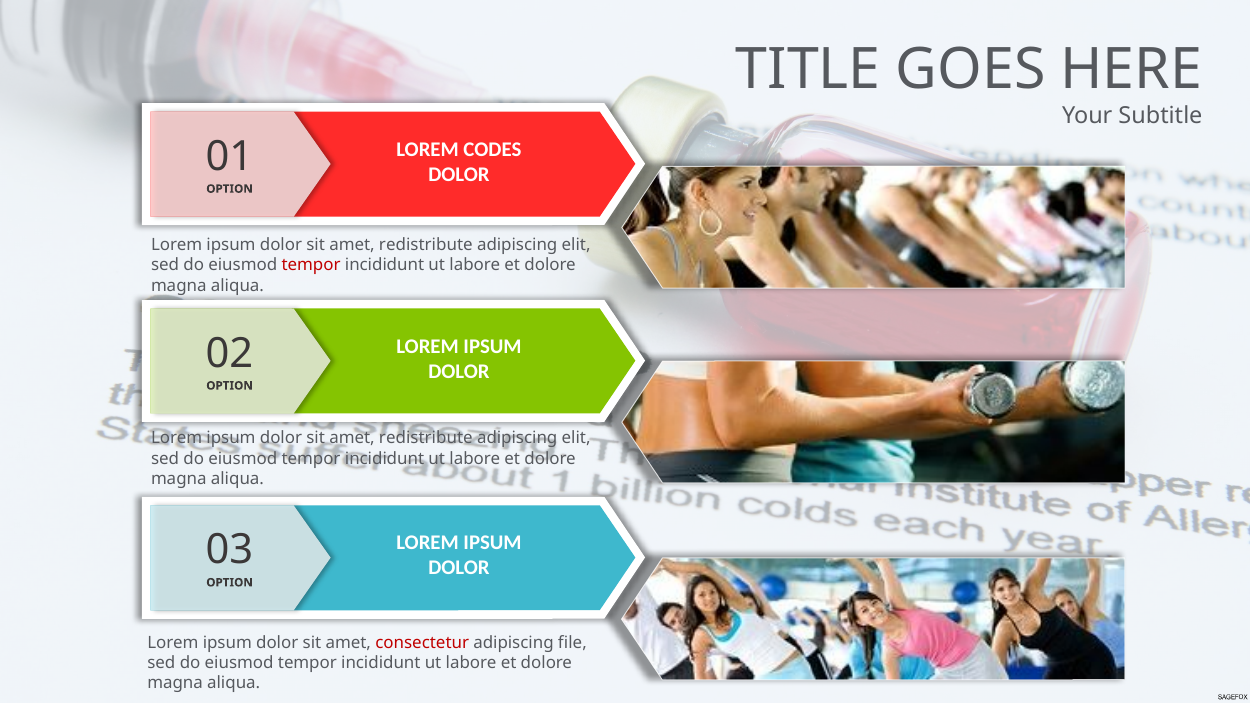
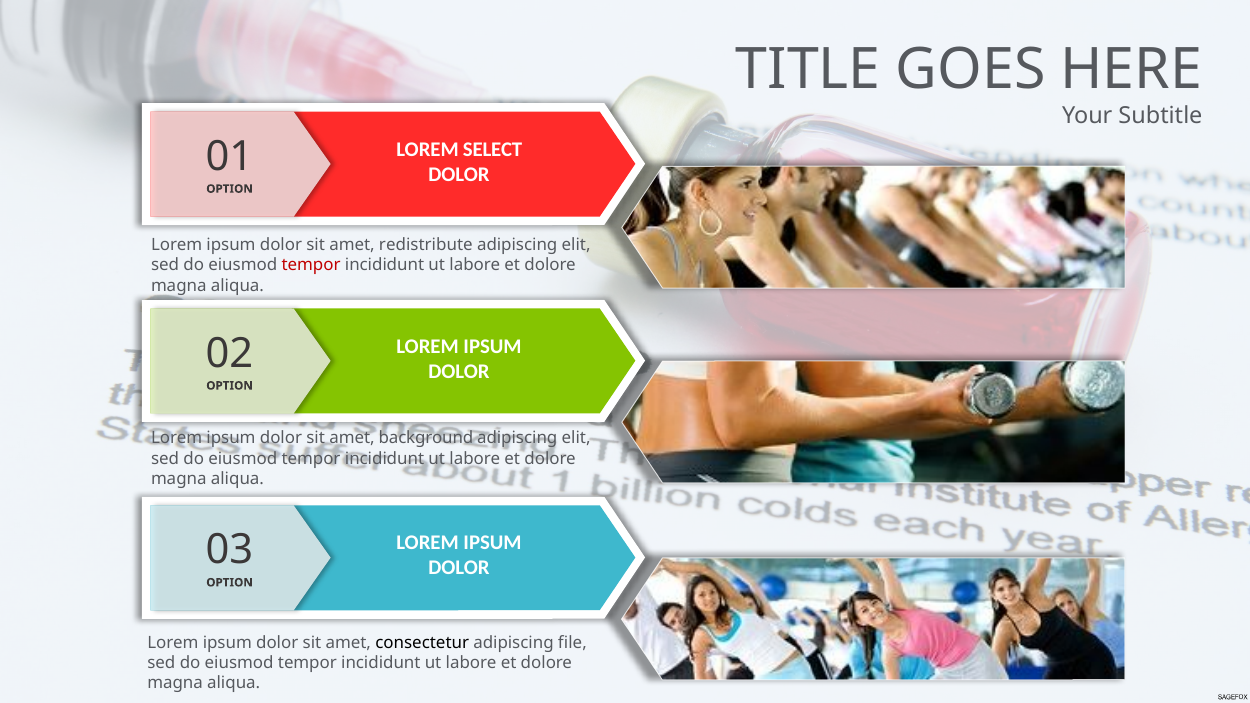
CODES: CODES -> SELECT
redistribute at (426, 438): redistribute -> background
consectetur colour: red -> black
